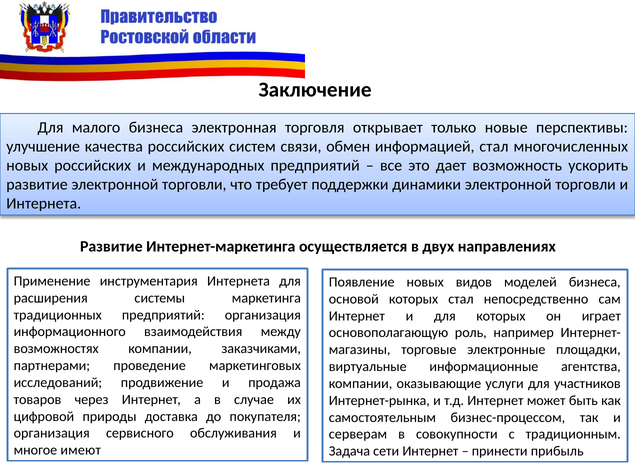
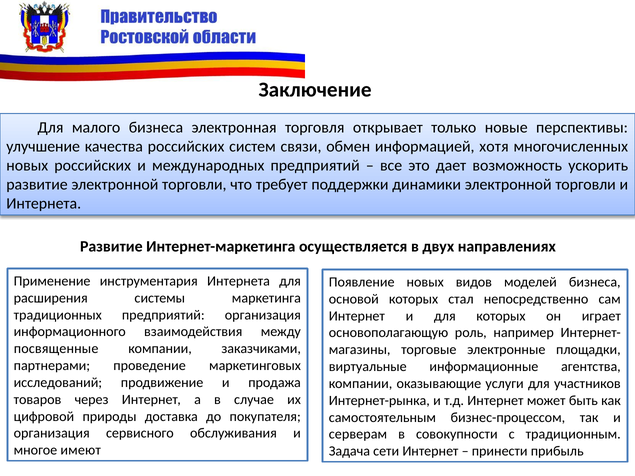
информацией стал: стал -> хотя
возможностях: возможностях -> посвященные
